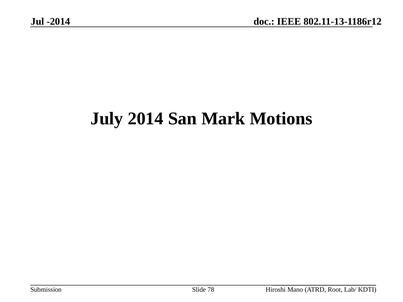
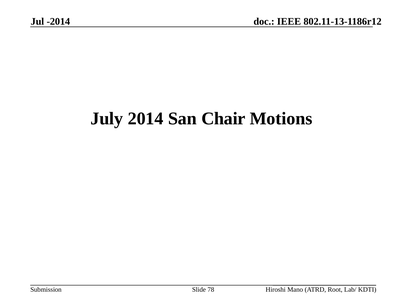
Mark: Mark -> Chair
